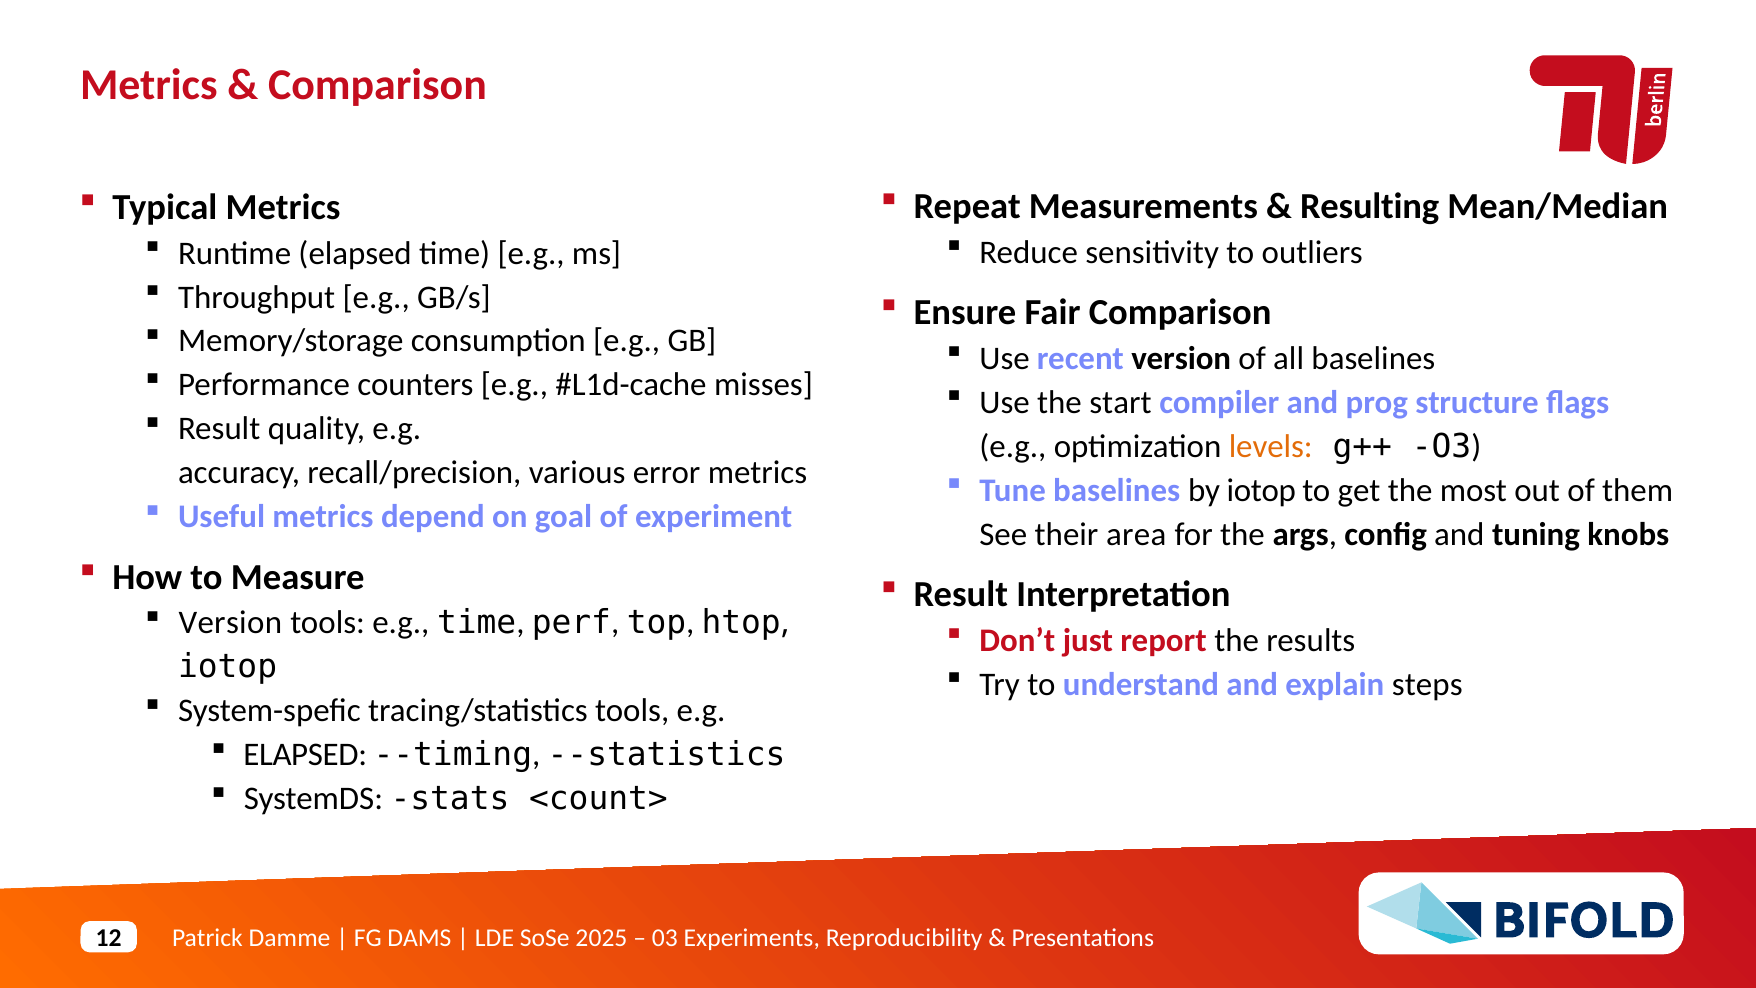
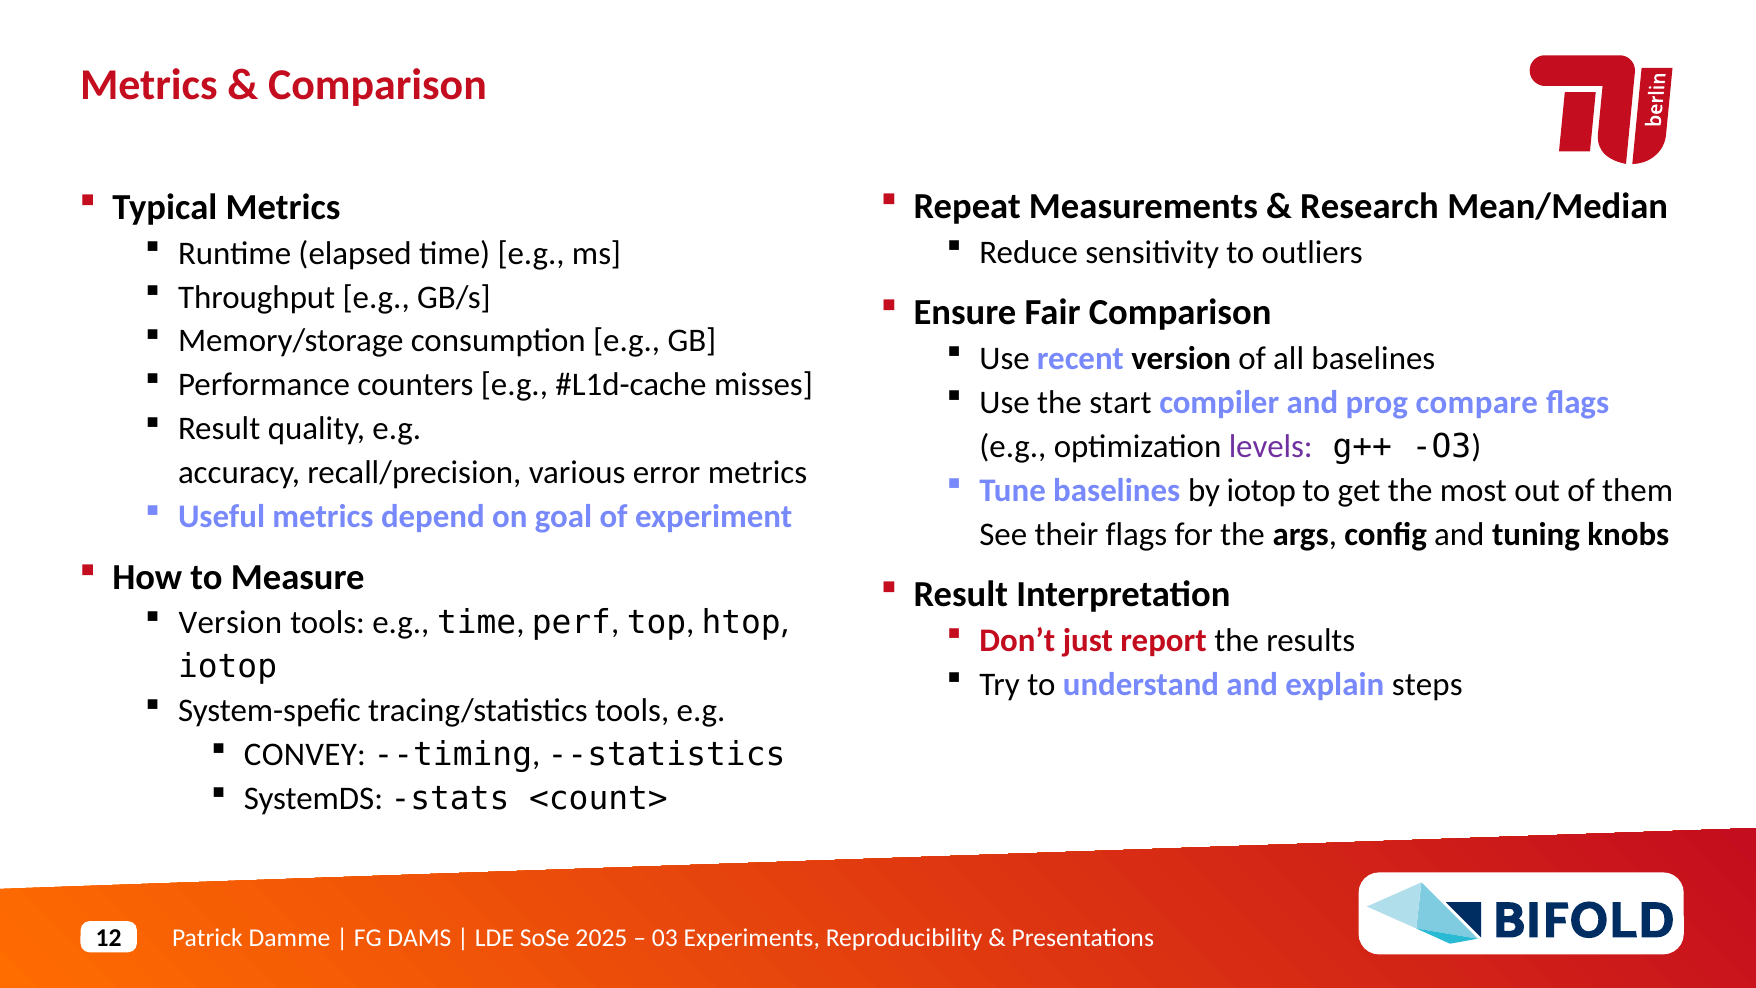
Resulting: Resulting -> Research
structure: structure -> compare
levels colour: orange -> purple
their area: area -> flags
ELAPSED at (305, 755): ELAPSED -> CONVEY
